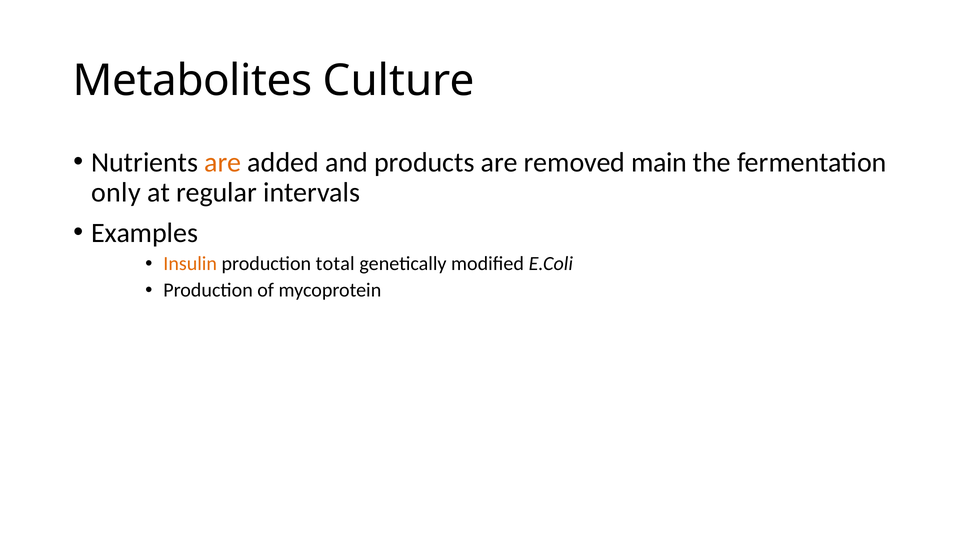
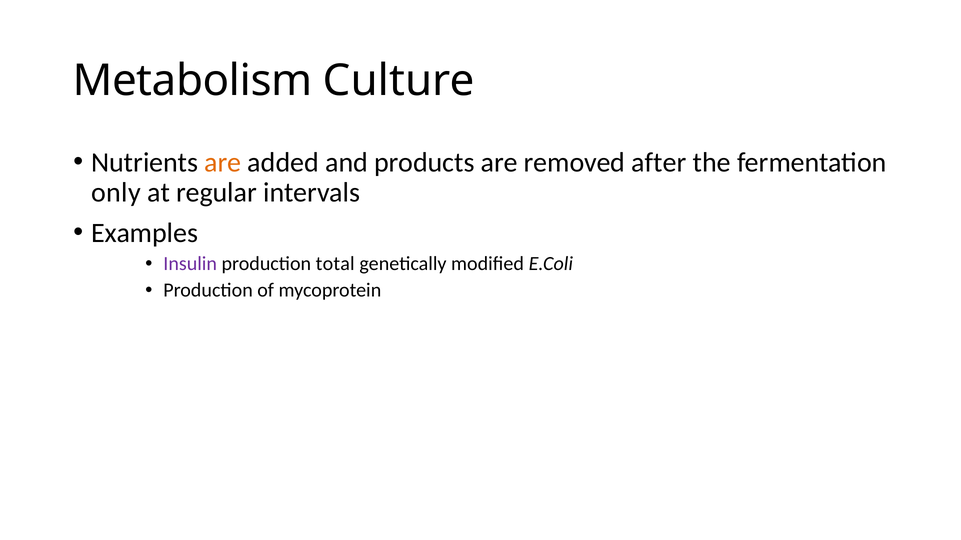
Metabolites: Metabolites -> Metabolism
main: main -> after
Insulin colour: orange -> purple
